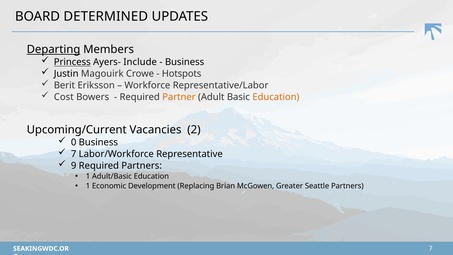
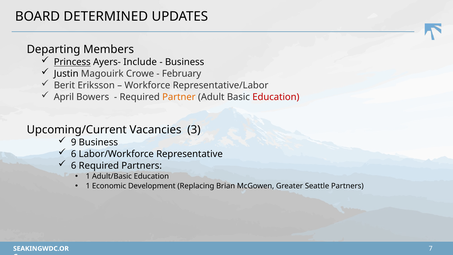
Departing underline: present -> none
Hotspots: Hotspots -> February
Cost: Cost -> April
Education at (276, 97) colour: orange -> red
2: 2 -> 3
0: 0 -> 9
7 at (74, 154): 7 -> 6
9 at (74, 166): 9 -> 6
